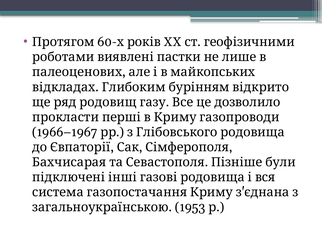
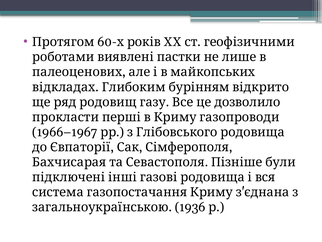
1953: 1953 -> 1936
